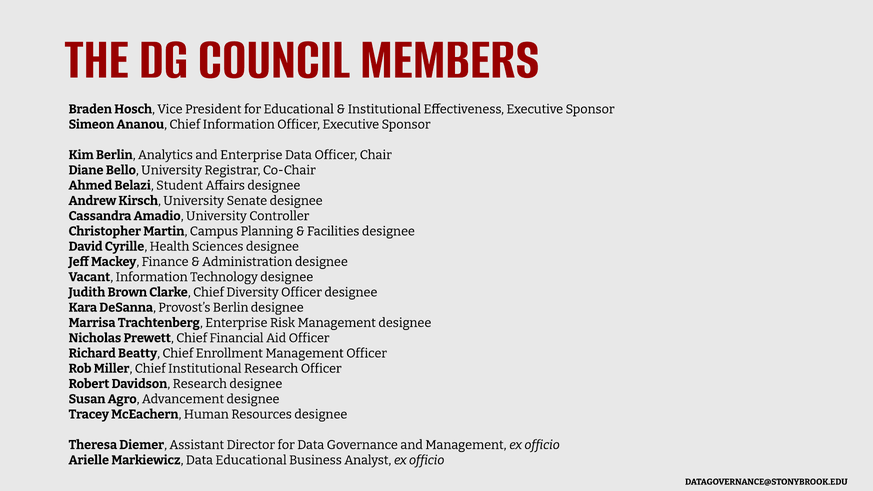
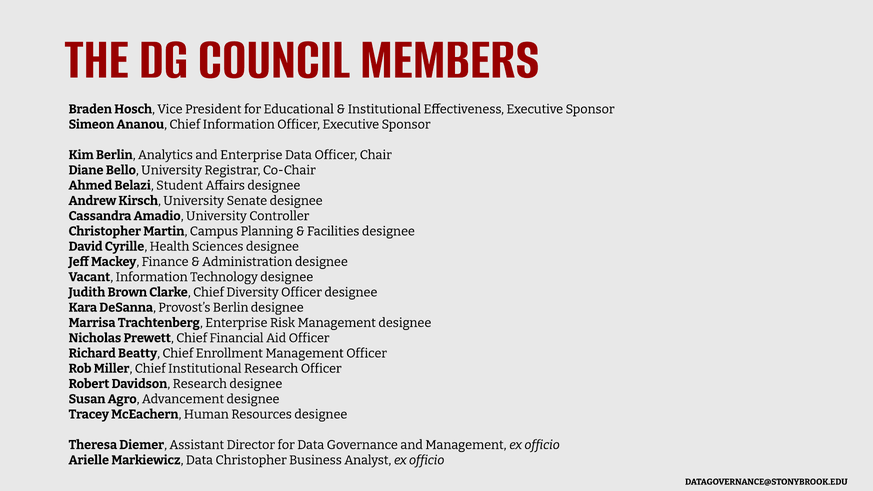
Data Educational: Educational -> Christopher
